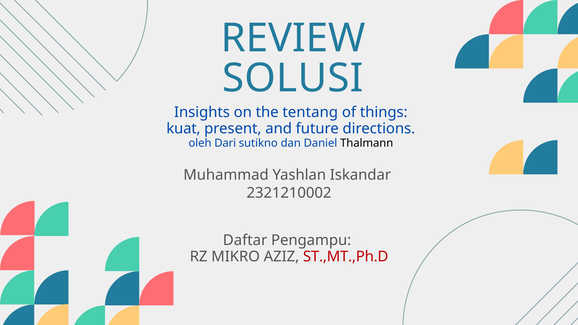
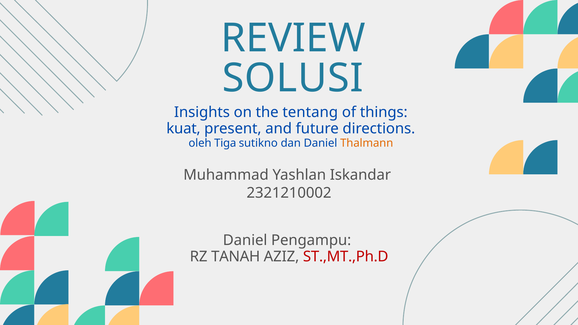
Dari: Dari -> Tiga
Thalmann colour: black -> orange
Daftar at (245, 240): Daftar -> Daniel
MIKRO: MIKRO -> TANAH
